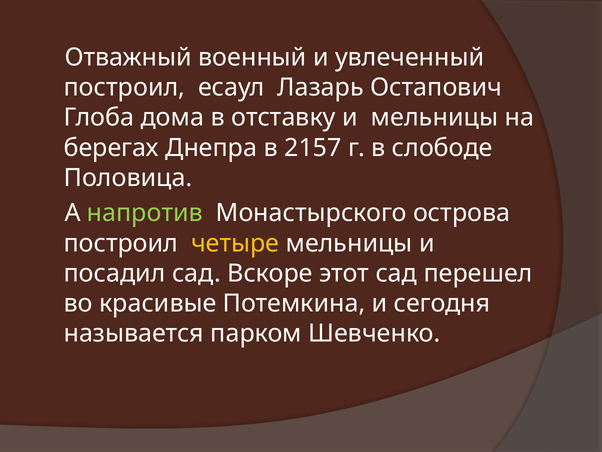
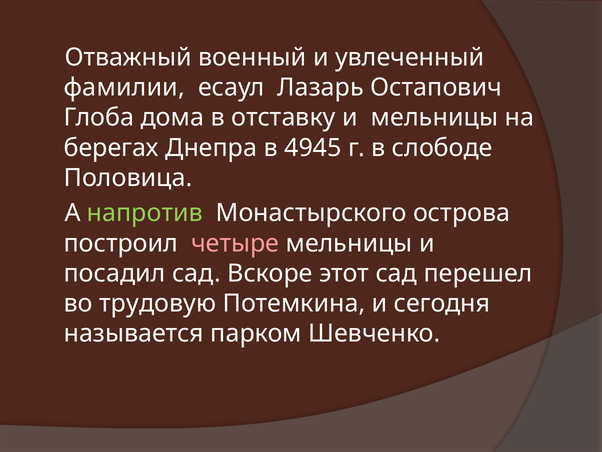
построил at (124, 87): построил -> фамилии
2157: 2157 -> 4945
четыре colour: yellow -> pink
красивые: красивые -> трудовую
